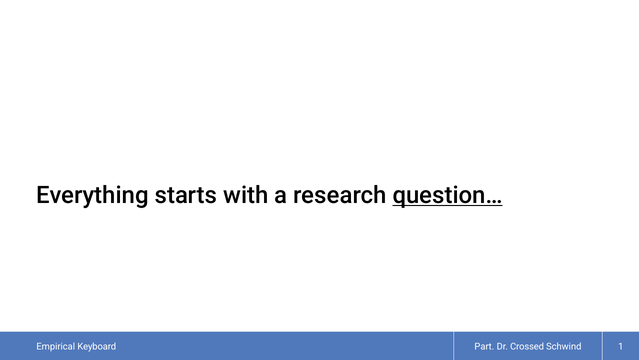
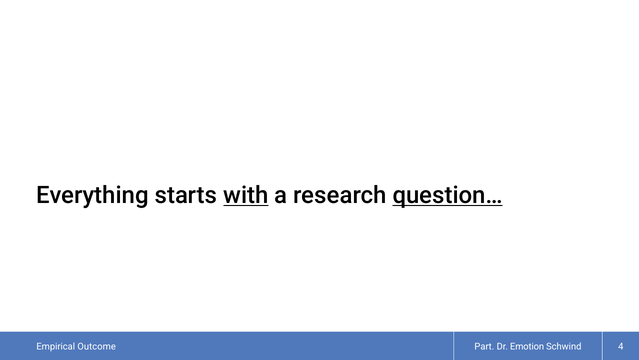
with underline: none -> present
Keyboard: Keyboard -> Outcome
Crossed: Crossed -> Emotion
1: 1 -> 4
